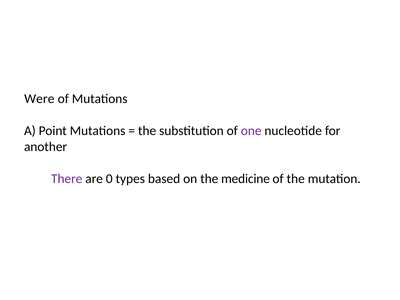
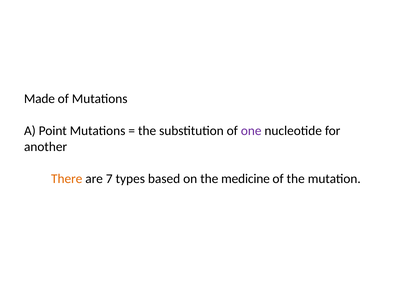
Were: Were -> Made
There colour: purple -> orange
0: 0 -> 7
